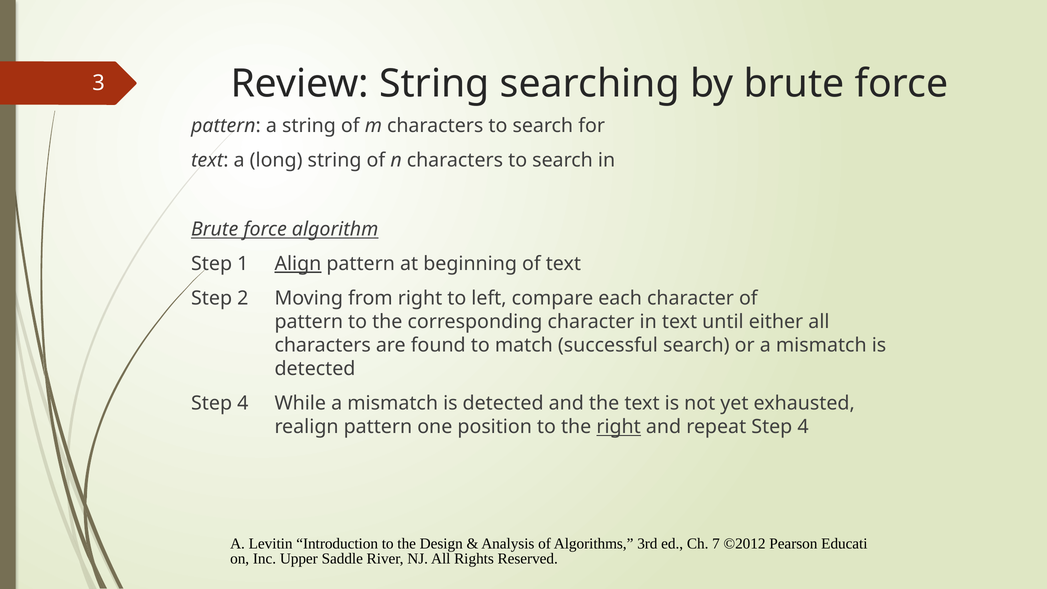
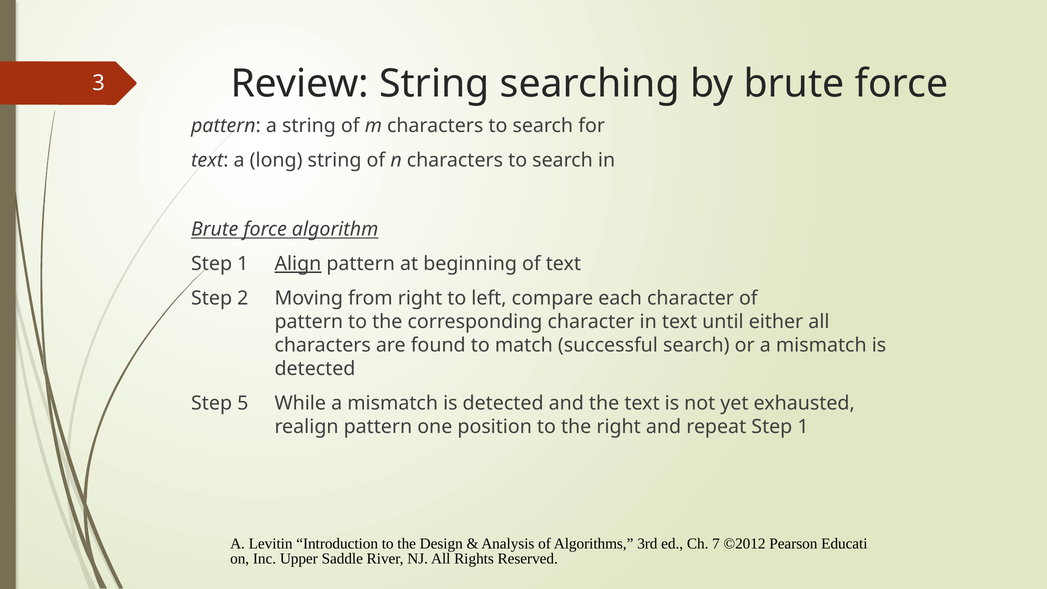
4 at (243, 403): 4 -> 5
right at (619, 427) underline: present -> none
repeat Step 4: 4 -> 1
